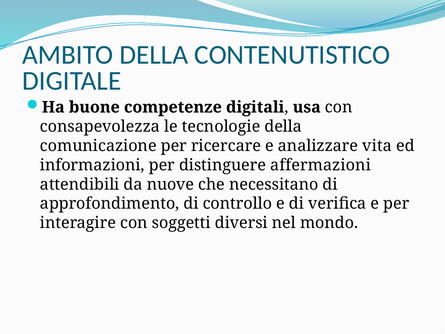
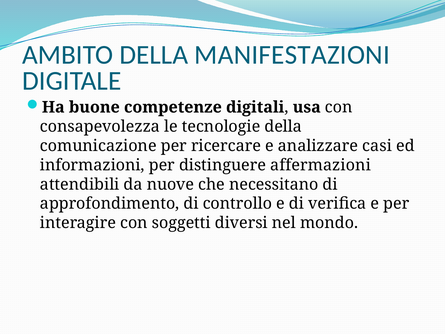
CONTENUTISTICO: CONTENUTISTICO -> MANIFESTAZIONI
vita: vita -> casi
